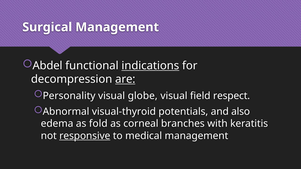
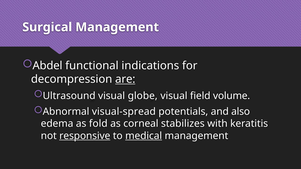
indications underline: present -> none
Personality: Personality -> Ultrasound
respect: respect -> volume
visual-thyroid: visual-thyroid -> visual-spread
branches: branches -> stabilizes
medical underline: none -> present
